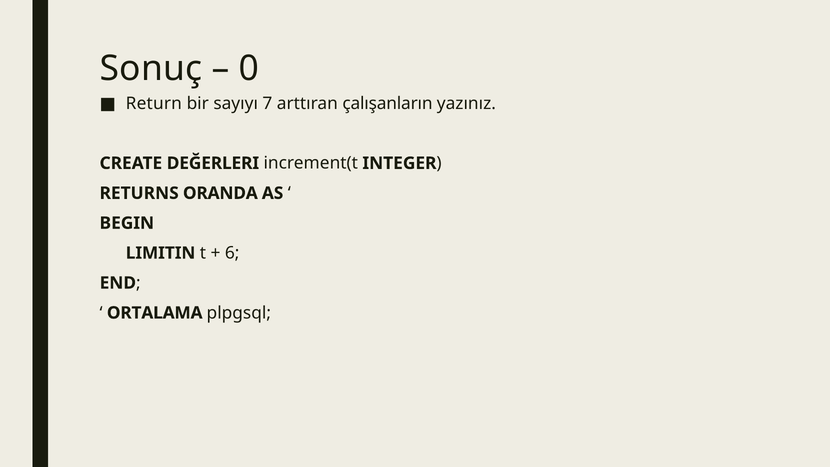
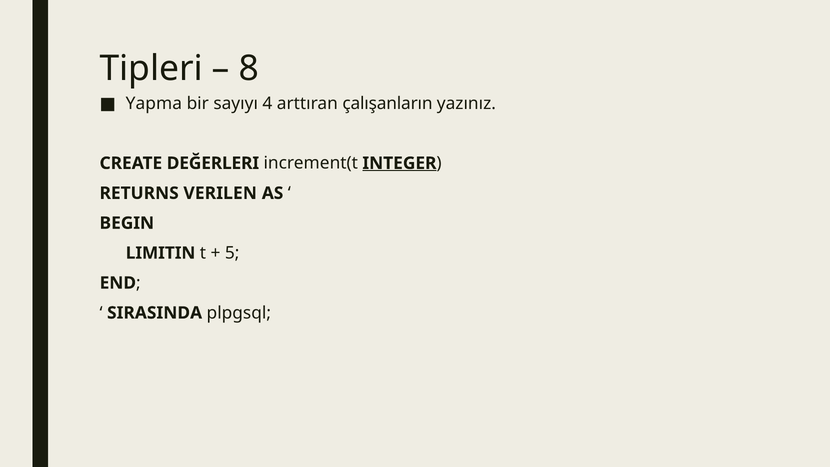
Sonuç: Sonuç -> Tipleri
0: 0 -> 8
Return: Return -> Yapma
7: 7 -> 4
INTEGER underline: none -> present
ORANDA: ORANDA -> VERILEN
6: 6 -> 5
ORTALAMA: ORTALAMA -> SIRASINDA
